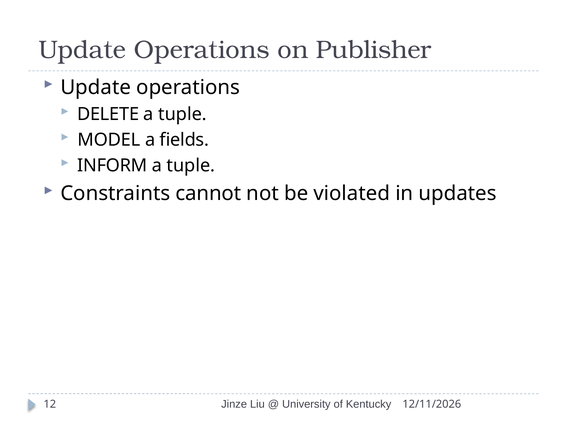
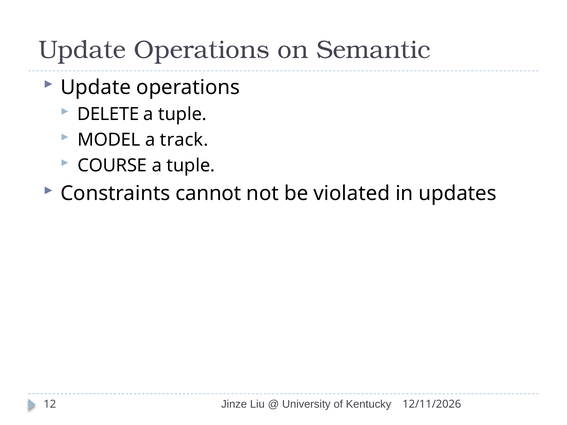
Publisher: Publisher -> Semantic
fields: fields -> track
INFORM: INFORM -> COURSE
